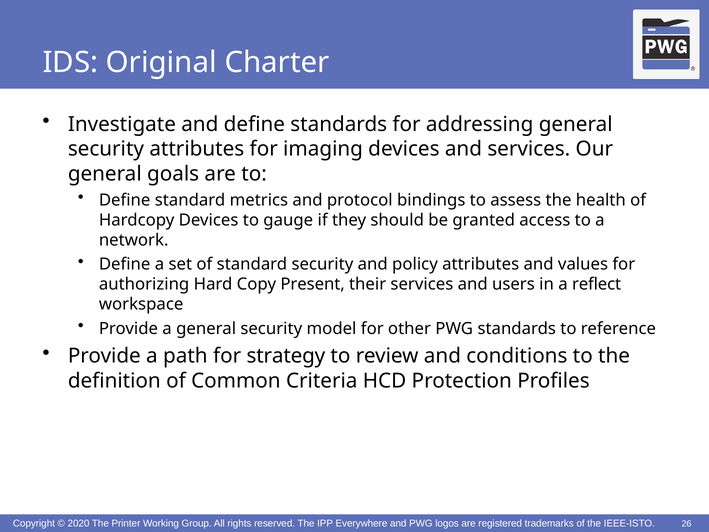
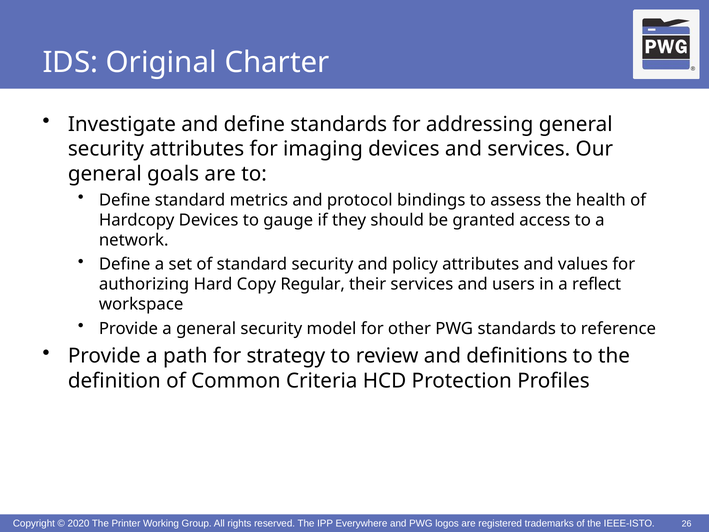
Present: Present -> Regular
conditions: conditions -> definitions
